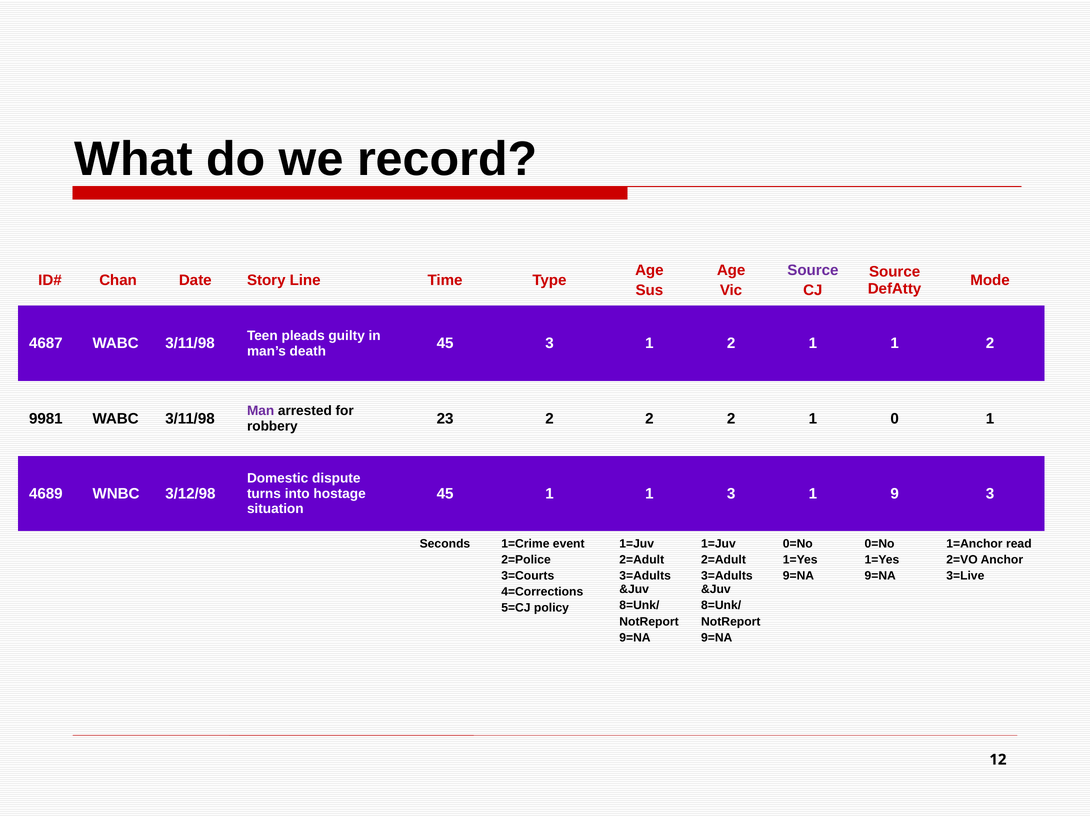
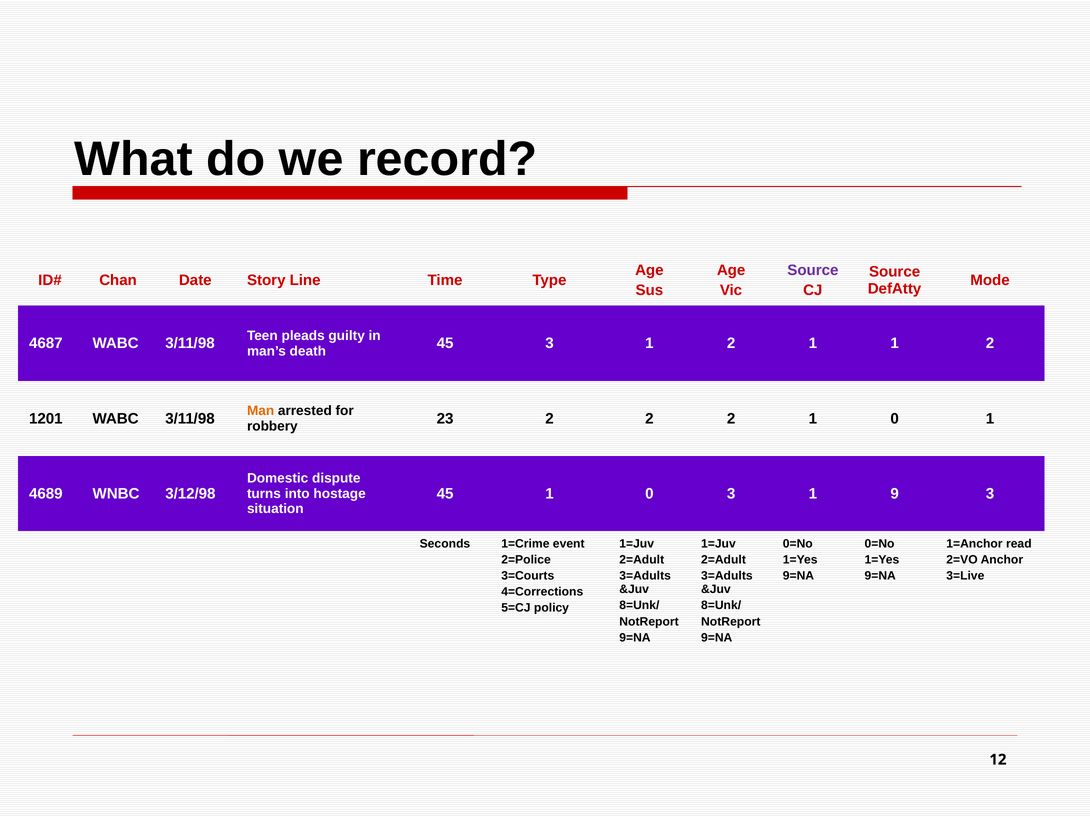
Man colour: purple -> orange
9981: 9981 -> 1201
45 1 1: 1 -> 0
